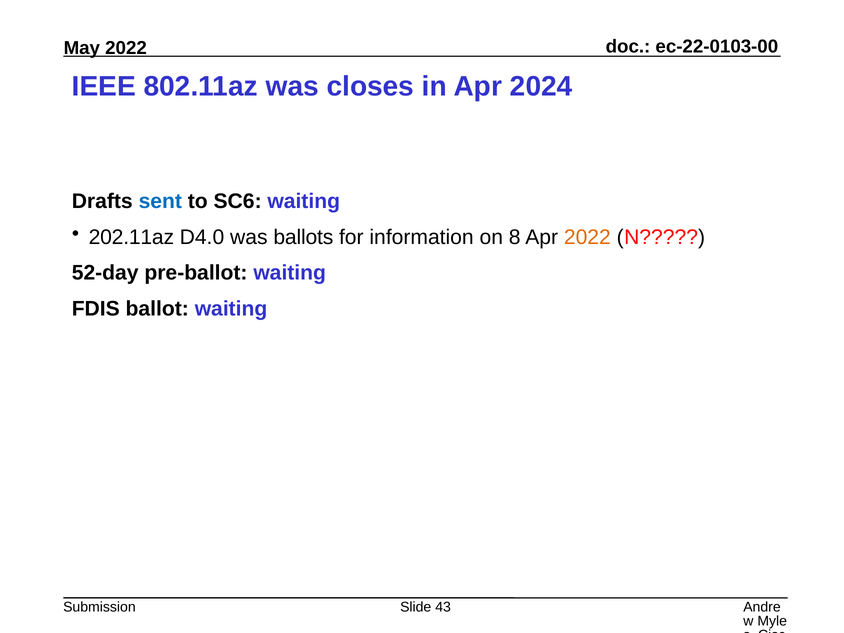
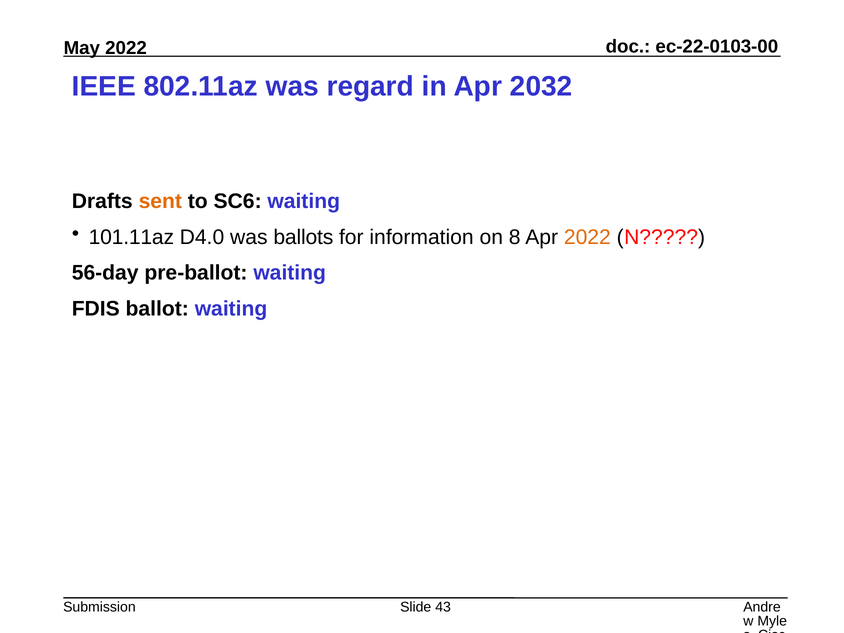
closes: closes -> regard
2024: 2024 -> 2032
sent colour: blue -> orange
202.11az: 202.11az -> 101.11az
52-day: 52-day -> 56-day
